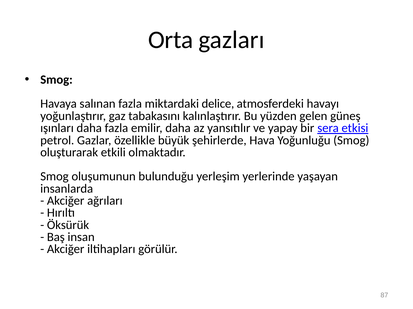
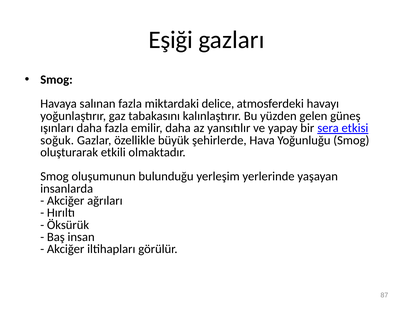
Orta: Orta -> Eşiği
petrol: petrol -> soğuk
